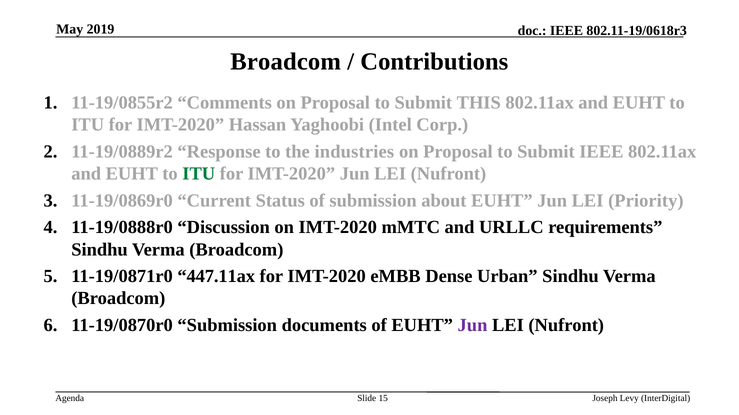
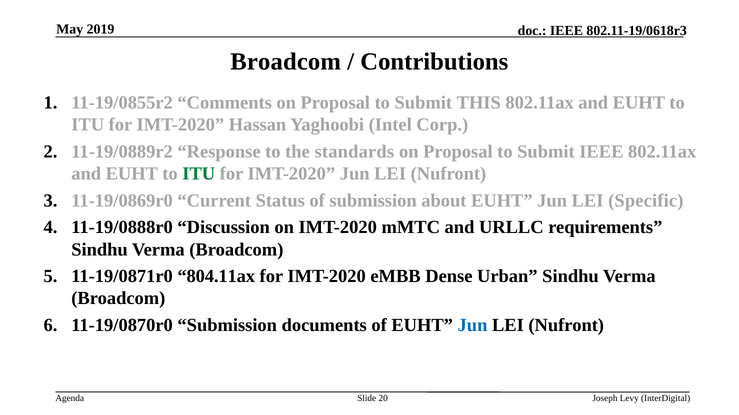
industries: industries -> standards
Priority: Priority -> Specific
447.11ax: 447.11ax -> 804.11ax
Jun at (472, 326) colour: purple -> blue
15: 15 -> 20
